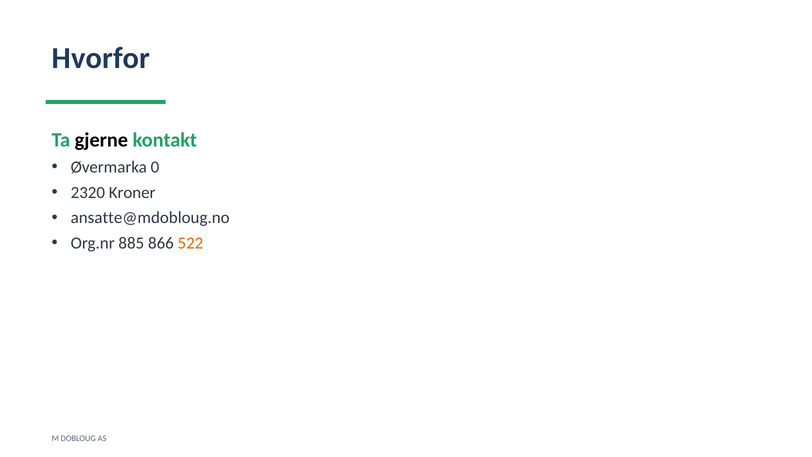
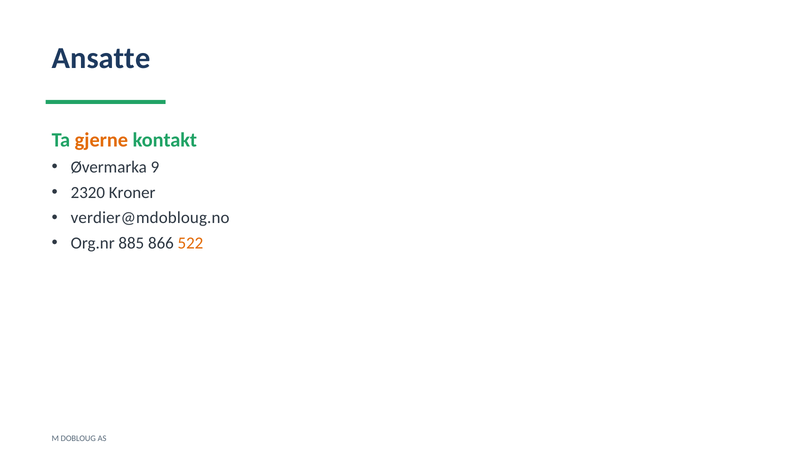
Hvorfor: Hvorfor -> Ansatte
gjerne colour: black -> orange
0: 0 -> 9
ansatte@mdobloug.no: ansatte@mdobloug.no -> verdier@mdobloug.no
